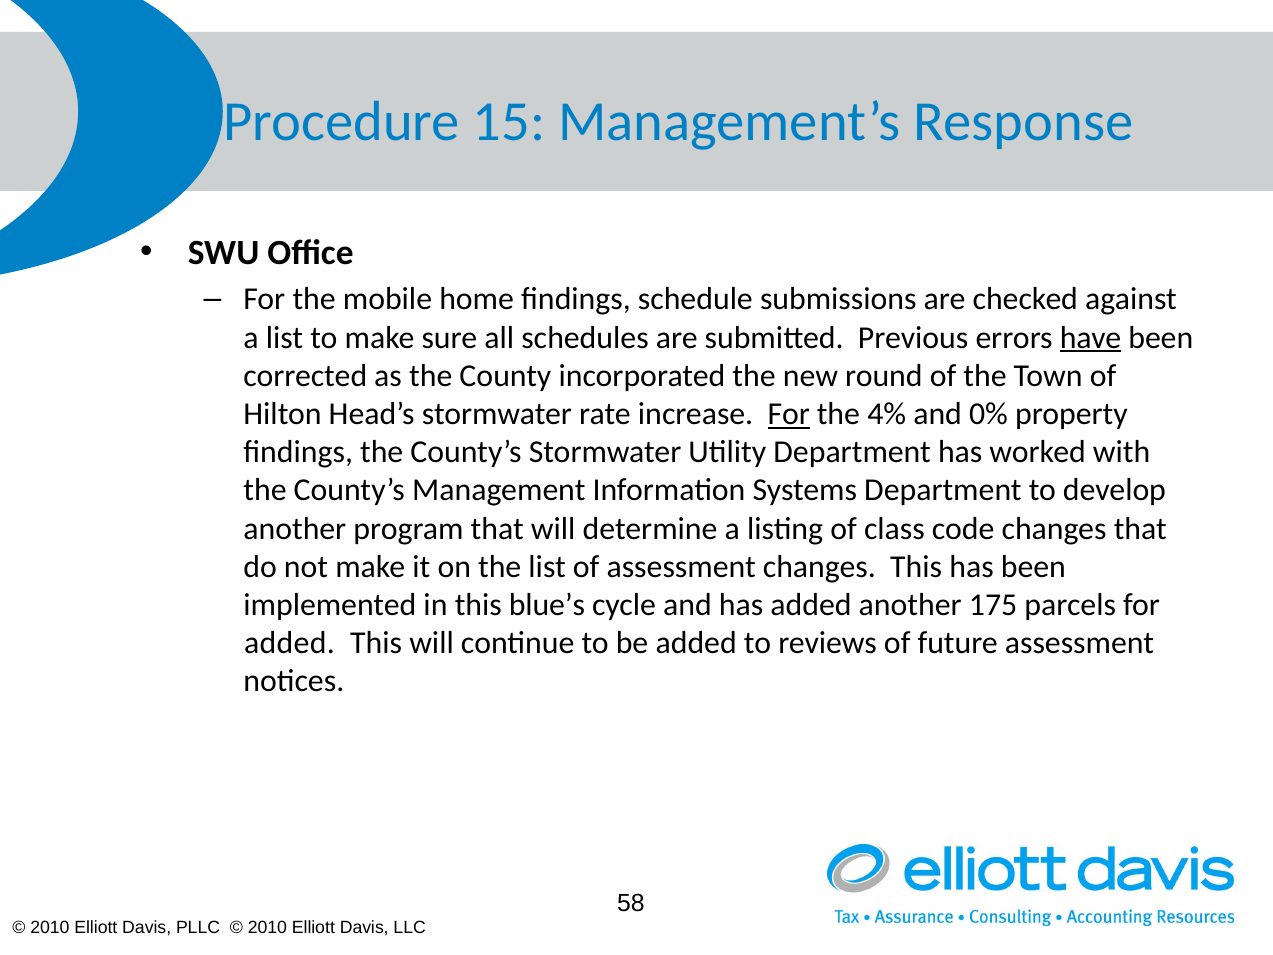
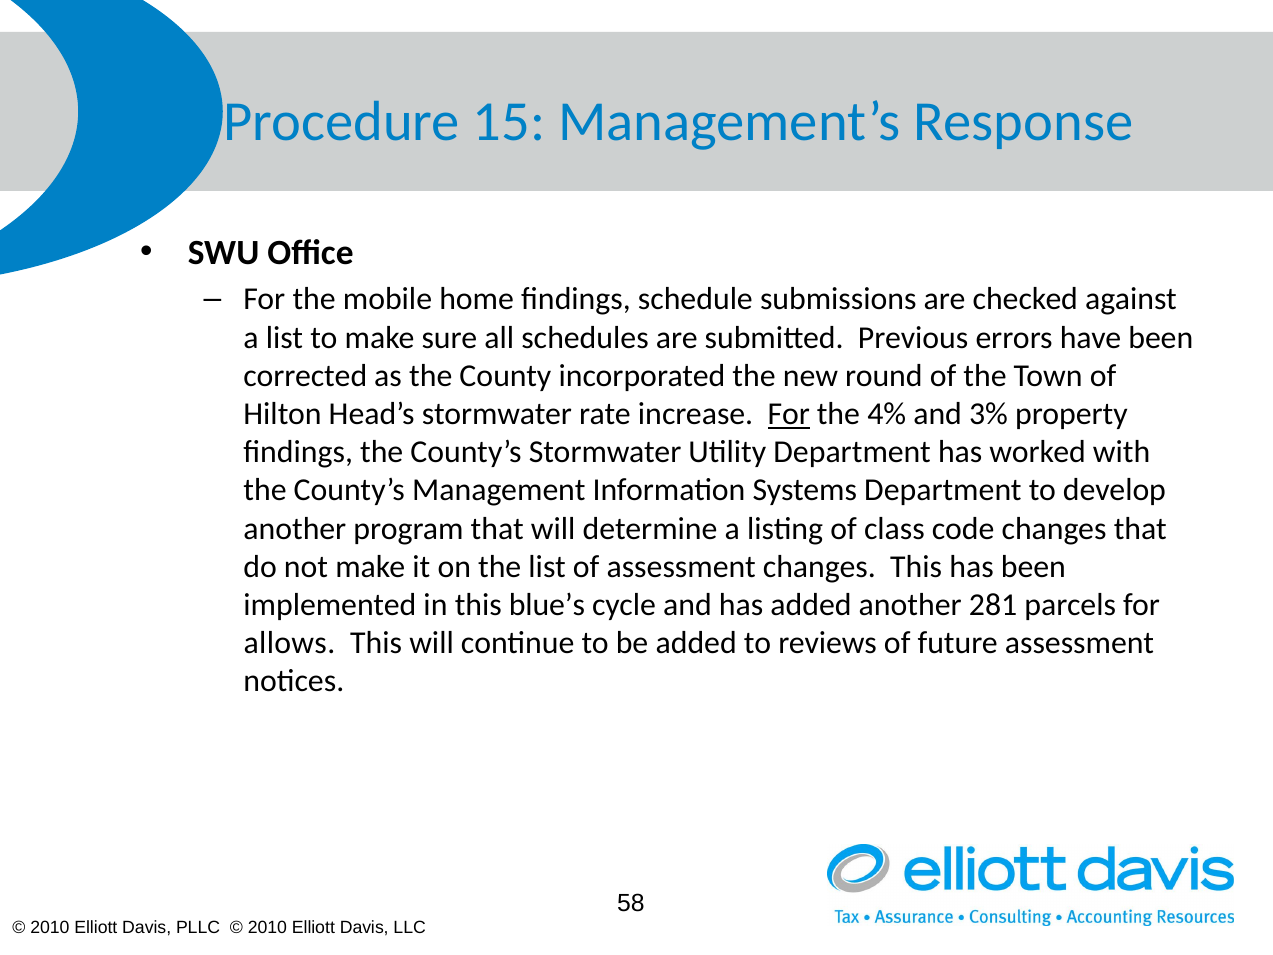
have underline: present -> none
0%: 0% -> 3%
175: 175 -> 281
added at (289, 643): added -> allows
